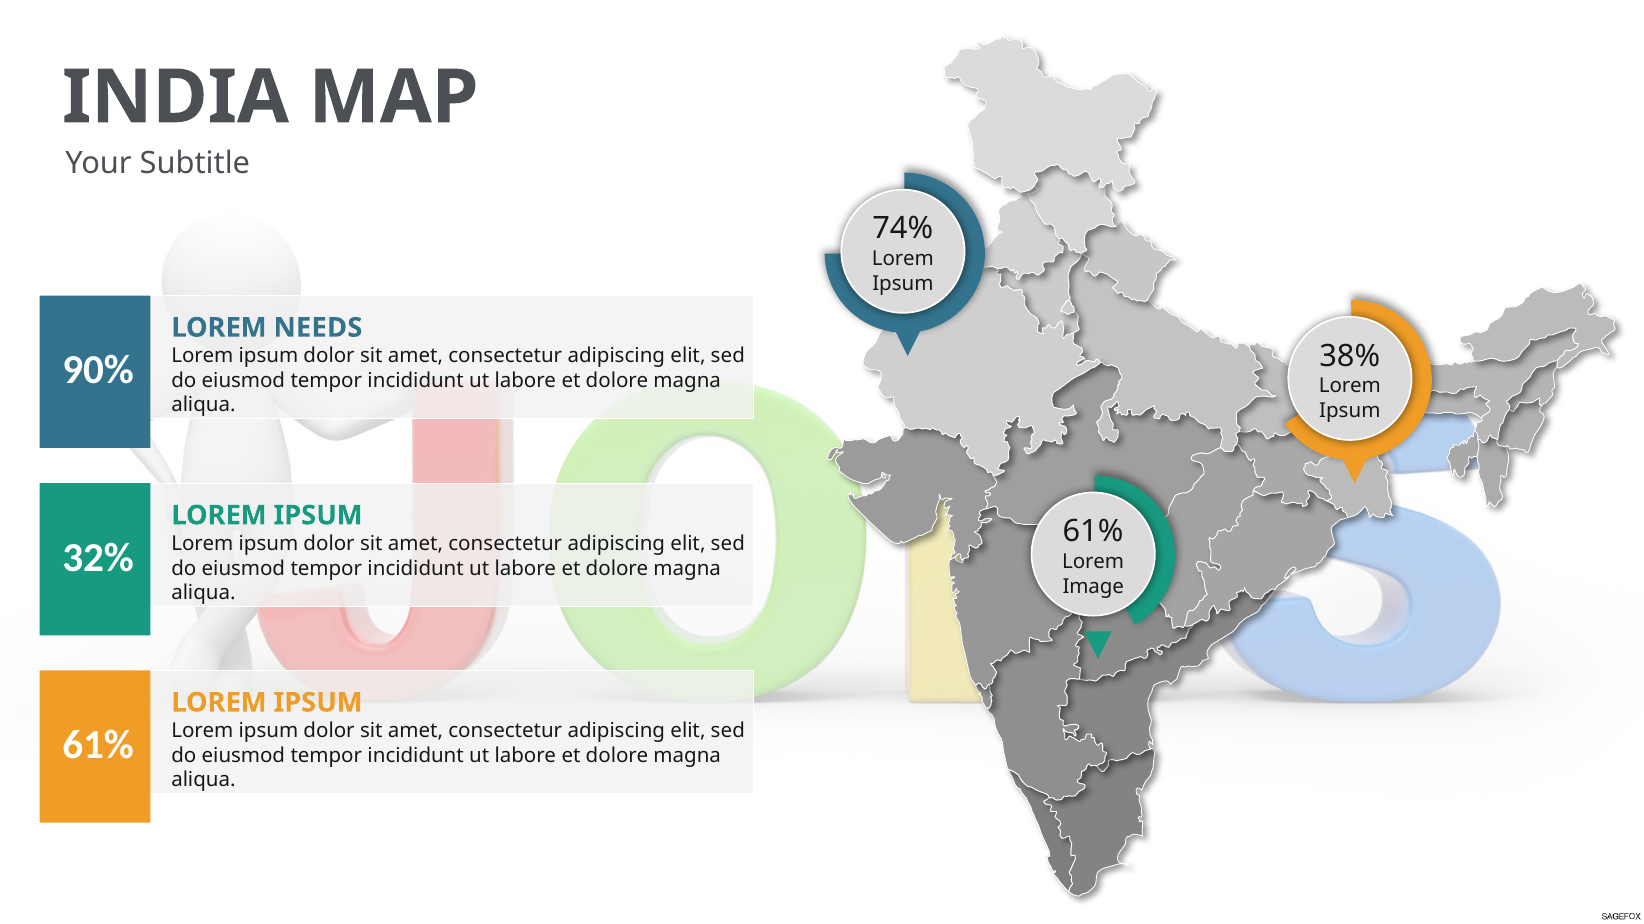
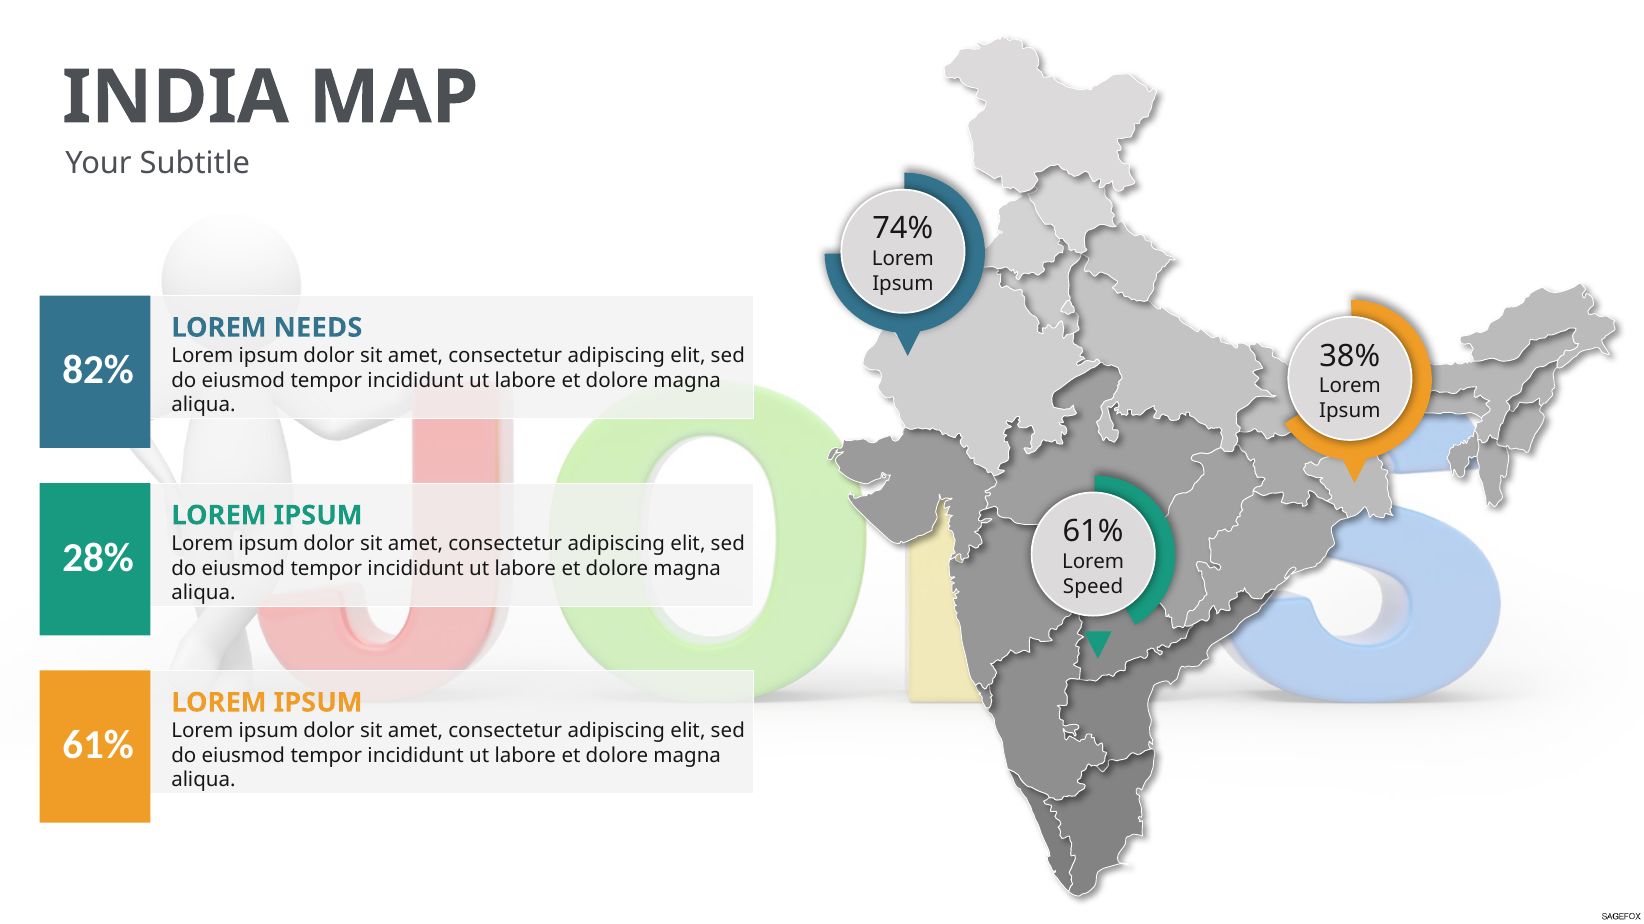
90%: 90% -> 82%
32%: 32% -> 28%
Image: Image -> Speed
